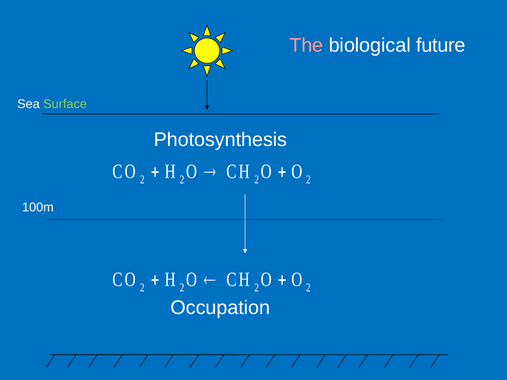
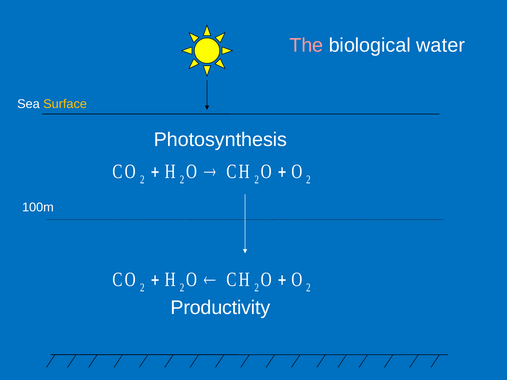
future: future -> water
Surface colour: light green -> yellow
Occupation: Occupation -> Productivity
